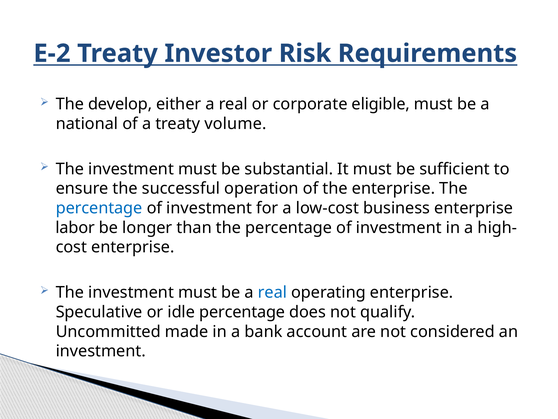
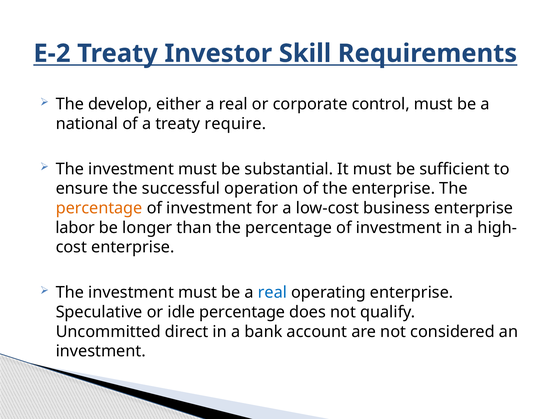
Risk: Risk -> Skill
eligible: eligible -> control
volume: volume -> require
percentage at (99, 208) colour: blue -> orange
made: made -> direct
